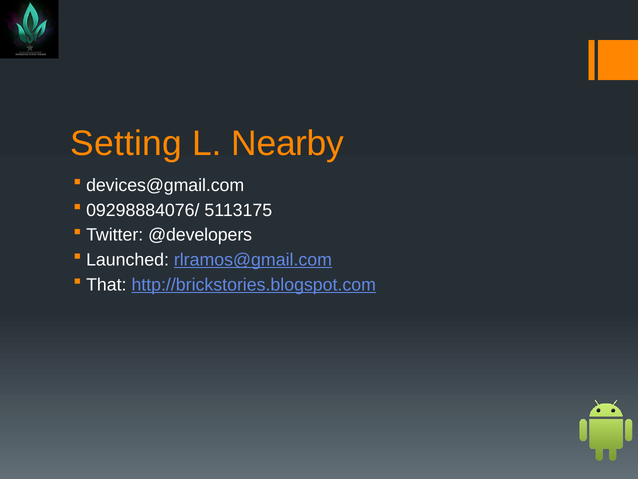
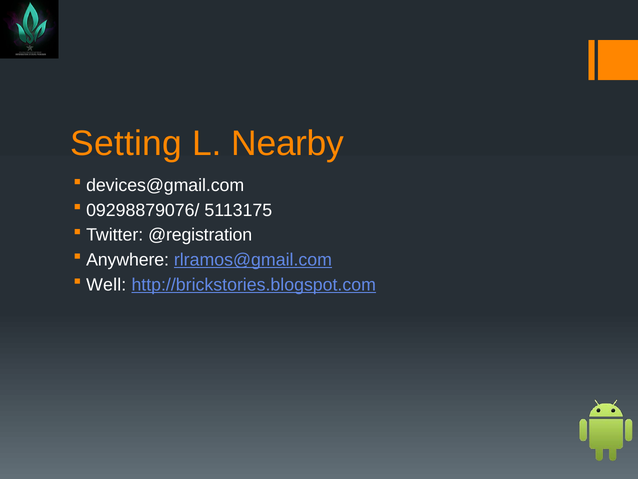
09298884076/: 09298884076/ -> 09298879076/
@developers: @developers -> @registration
Launched: Launched -> Anywhere
That: That -> Well
